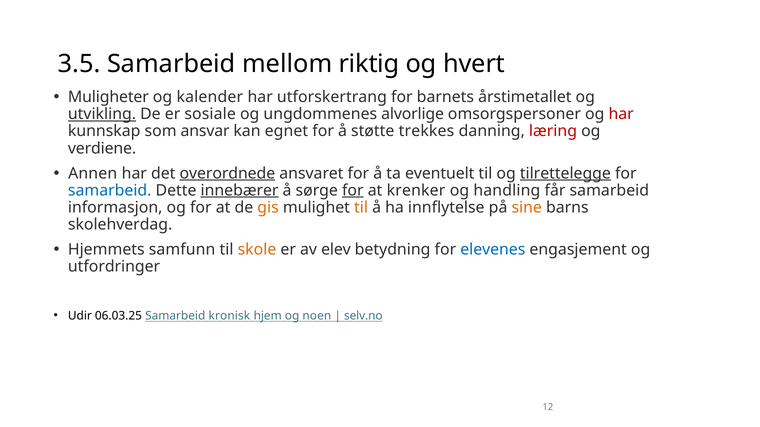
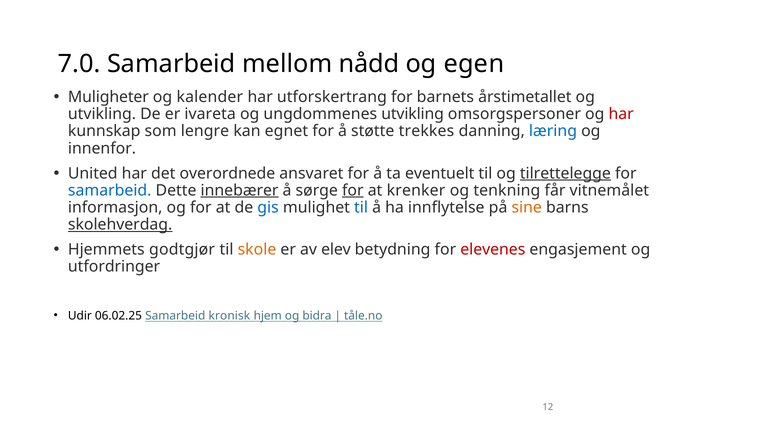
3.5: 3.5 -> 7.0
riktig: riktig -> nådd
hvert: hvert -> egen
utvikling at (102, 114) underline: present -> none
sosiale: sosiale -> ivareta
ungdommenes alvorlige: alvorlige -> utvikling
ansvar: ansvar -> lengre
læring colour: red -> blue
verdiene: verdiene -> innenfor
Annen: Annen -> United
overordnede underline: present -> none
handling: handling -> tenkning
får samarbeid: samarbeid -> vitnemålet
gis colour: orange -> blue
til at (361, 208) colour: orange -> blue
skolehverdag underline: none -> present
samfunn: samfunn -> godtgjør
elevenes colour: blue -> red
06.03.25: 06.03.25 -> 06.02.25
noen: noen -> bidra
selv.no: selv.no -> tåle.no
